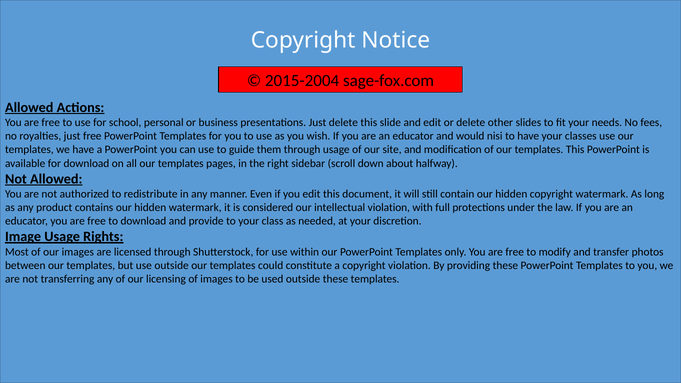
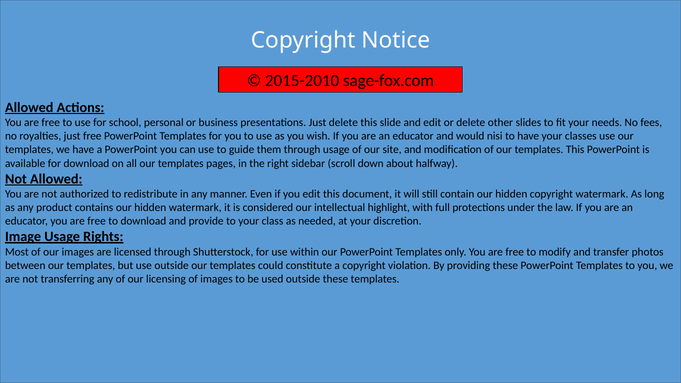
2015-2004: 2015-2004 -> 2015-2010
intellectual violation: violation -> highlight
